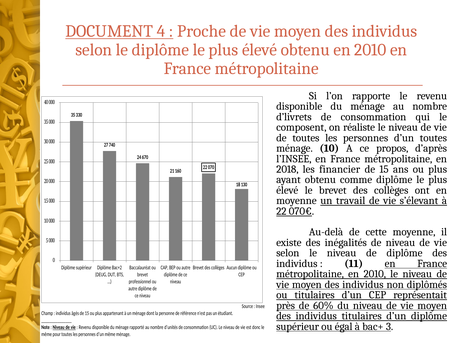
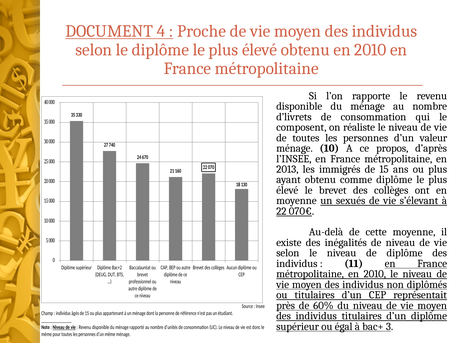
d’un toutes: toutes -> valeur
2018: 2018 -> 2013
financier: financier -> immigrés
travail: travail -> sexués
